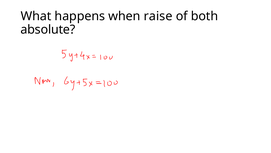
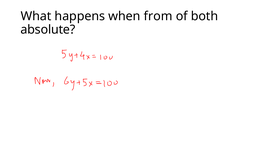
raise: raise -> from
